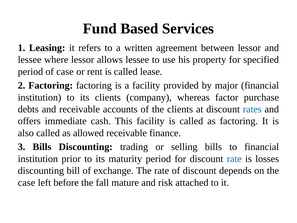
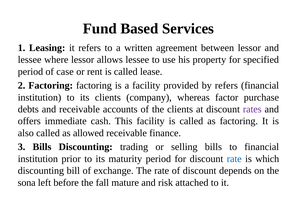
by major: major -> refers
rates colour: blue -> purple
losses: losses -> which
case at (27, 182): case -> sona
